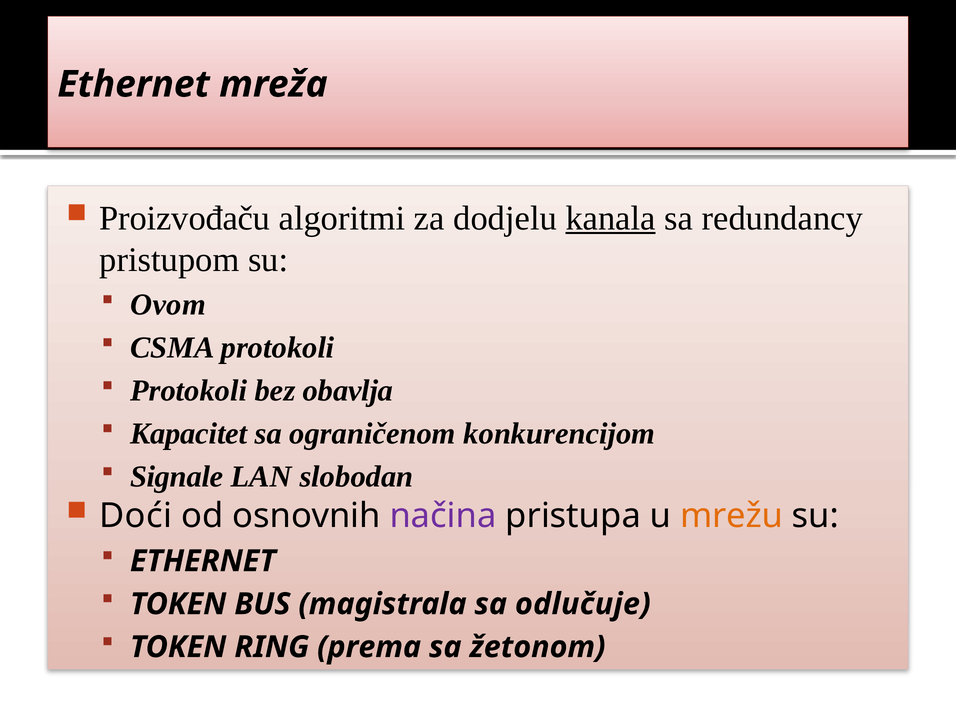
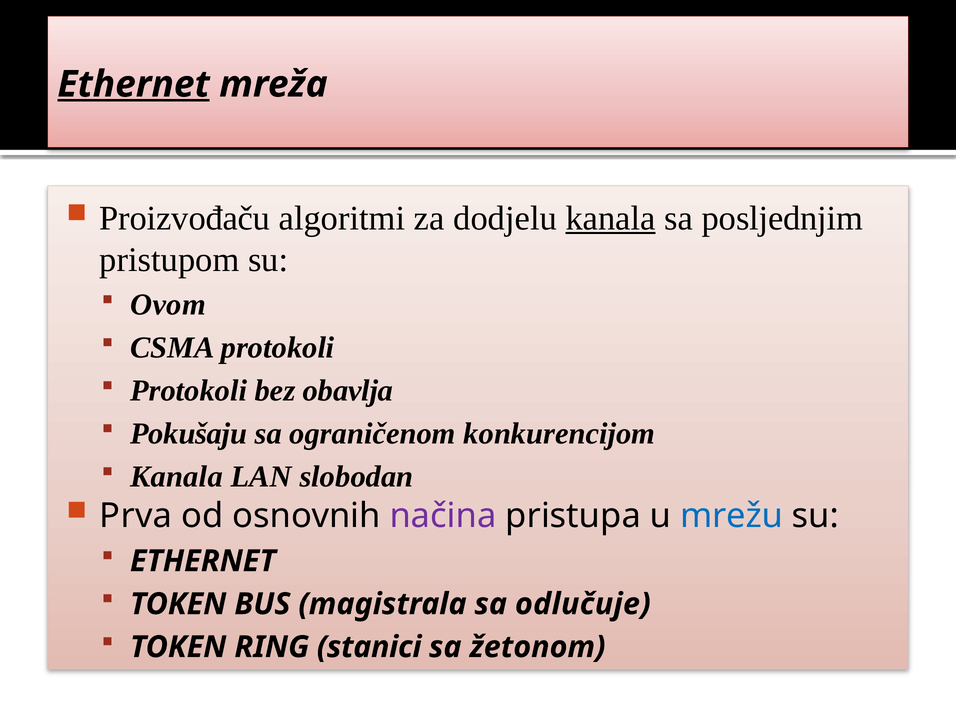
Ethernet at (134, 84) underline: none -> present
redundancy: redundancy -> posljednjim
Kapacitet: Kapacitet -> Pokušaju
Signale at (177, 477): Signale -> Kanala
Doći: Doći -> Prva
mrežu colour: orange -> blue
prema: prema -> stanici
